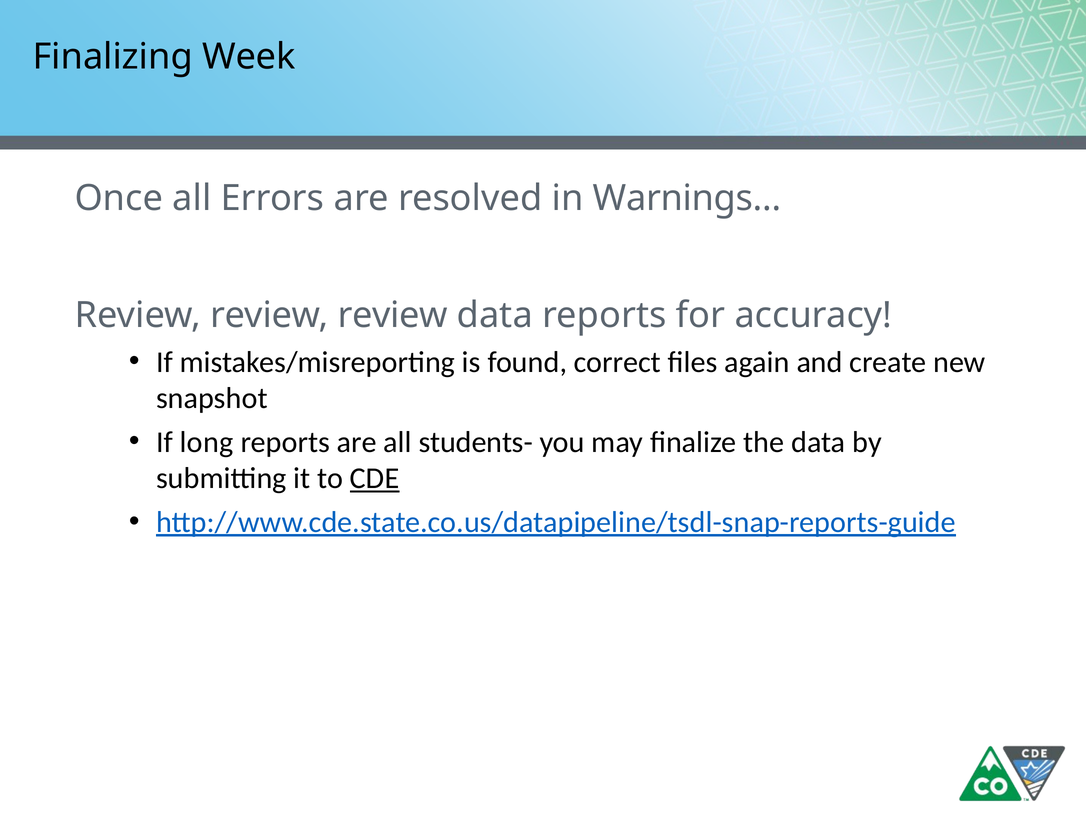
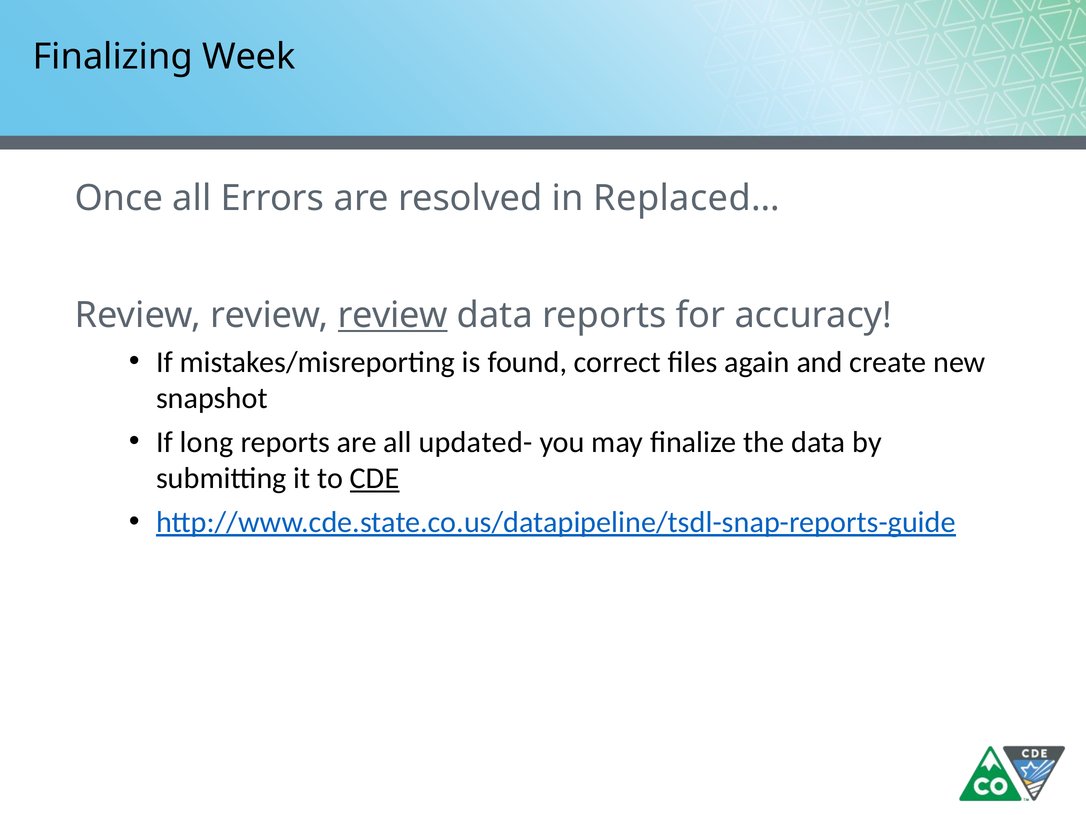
Warnings…: Warnings… -> Replaced…
review at (393, 315) underline: none -> present
students-: students- -> updated-
